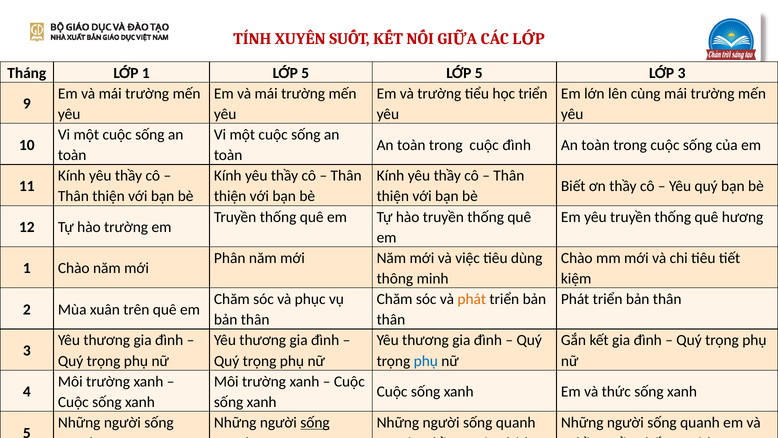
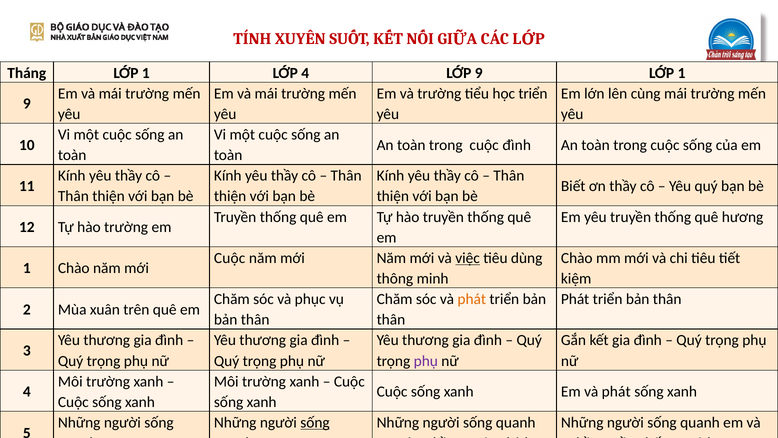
1 LỚP 5: 5 -> 4
5 at (479, 73): 5 -> 9
3 at (682, 73): 3 -> 1
Phân at (230, 258): Phân -> Cuộc
việc underline: none -> present
phụ at (426, 361) colour: blue -> purple
Em và thức: thức -> phát
